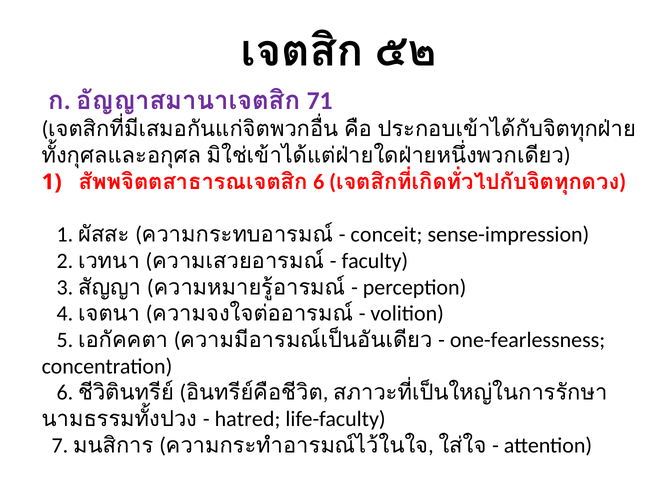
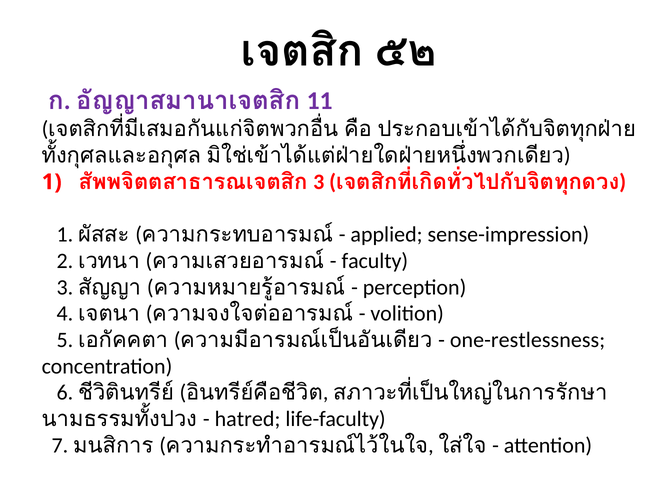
71: 71 -> 11
6 at (319, 182): 6 -> 3
conceit: conceit -> applied
one-fearlessness: one-fearlessness -> one-restlessness
